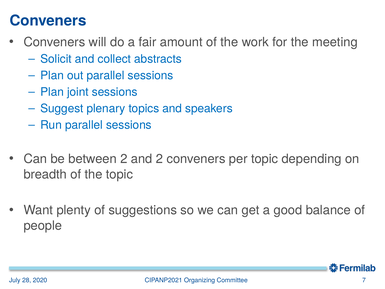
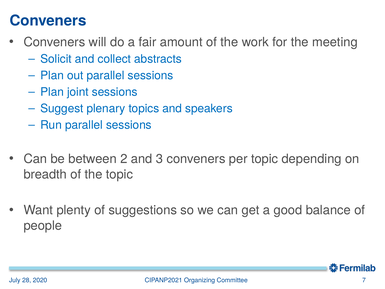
and 2: 2 -> 3
